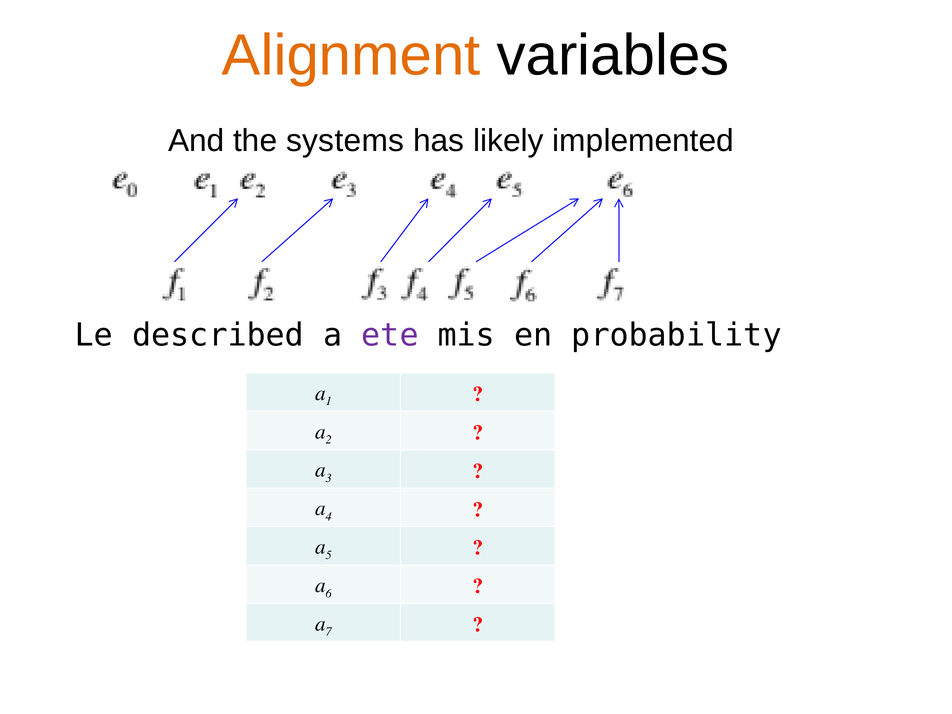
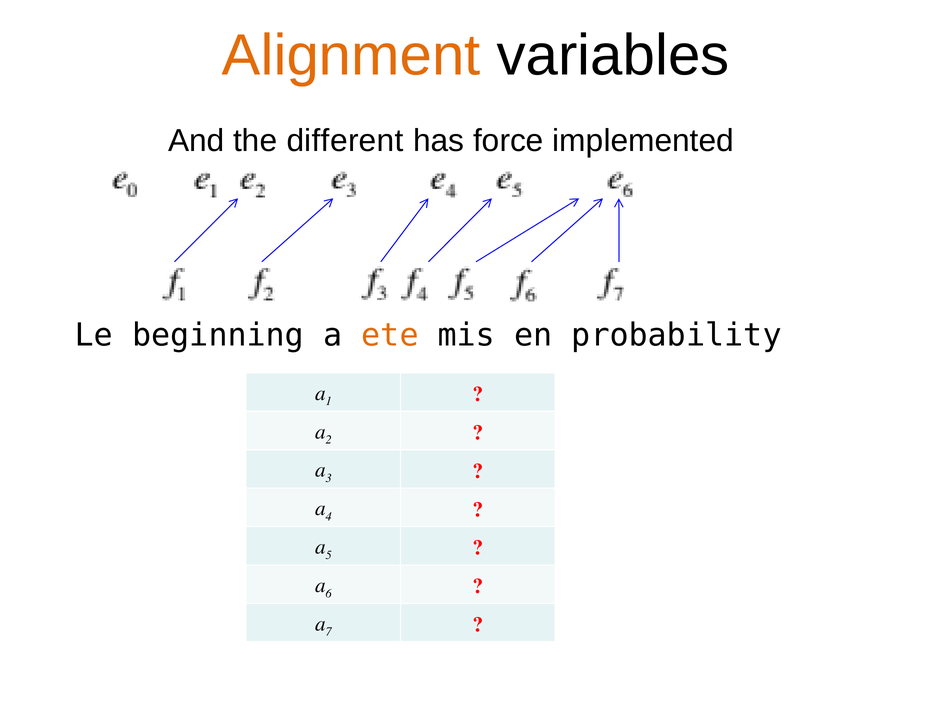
systems: systems -> different
likely: likely -> force
described: described -> beginning
ete colour: purple -> orange
